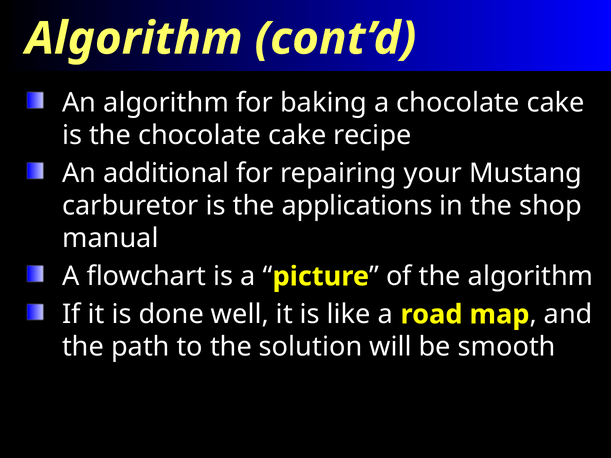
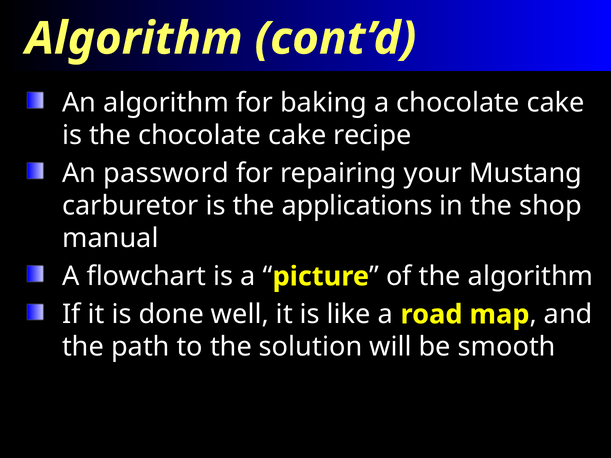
additional: additional -> password
